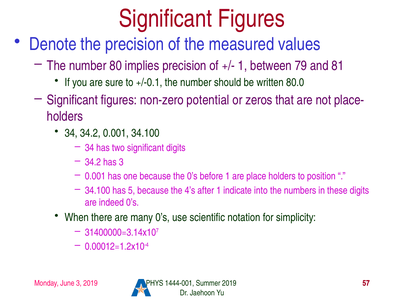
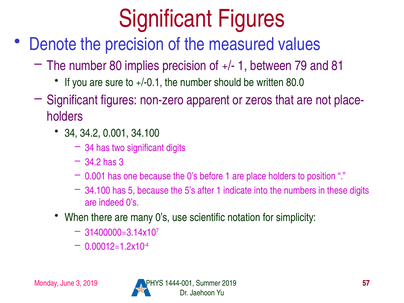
potential: potential -> apparent
4’s: 4’s -> 5’s
